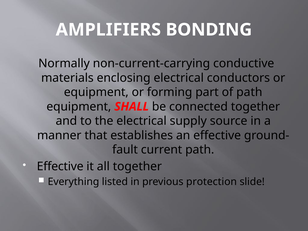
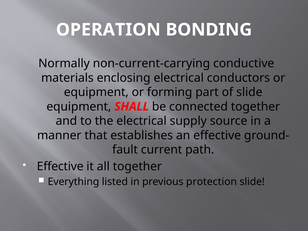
AMPLIFIERS: AMPLIFIERS -> OPERATION
of path: path -> slide
